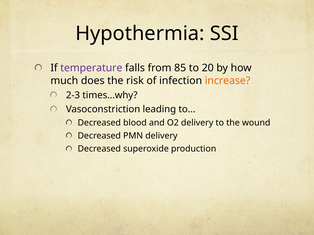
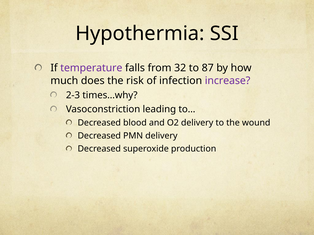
85: 85 -> 32
20: 20 -> 87
increase colour: orange -> purple
